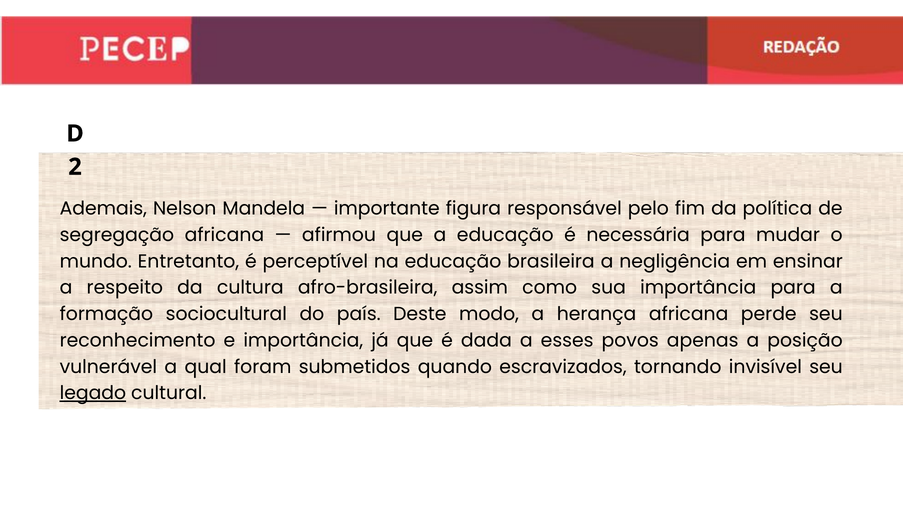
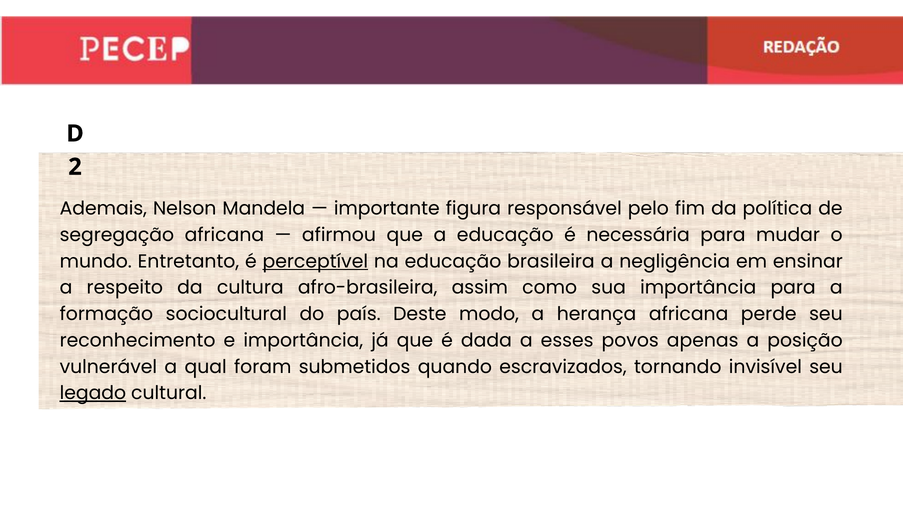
perceptível underline: none -> present
